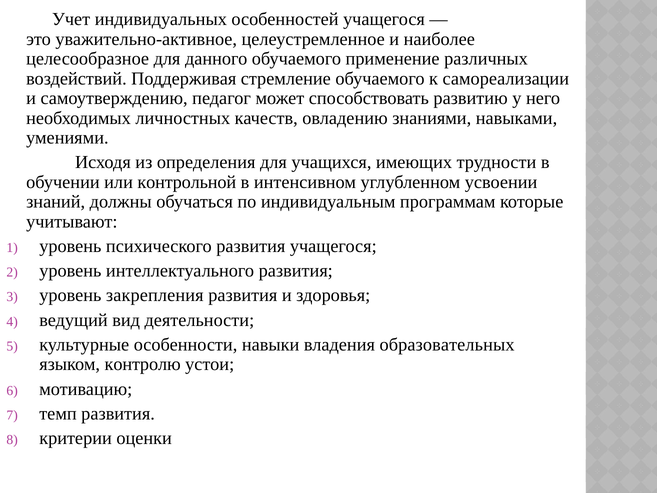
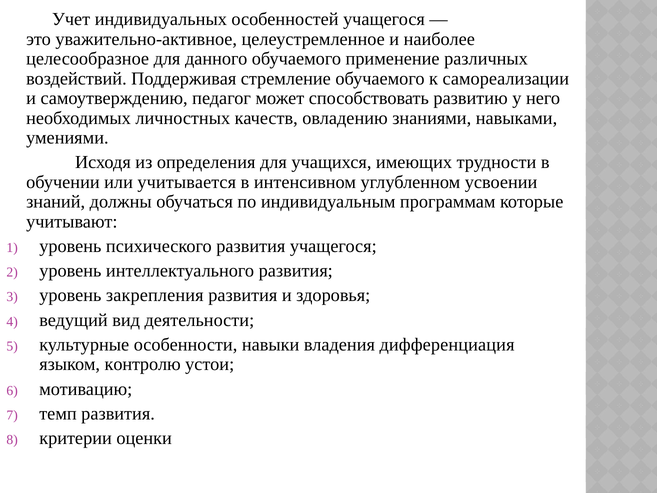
контрольной: контрольной -> учитывается
образовательных: образовательных -> дифференциация
